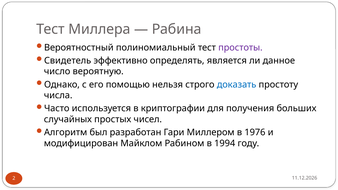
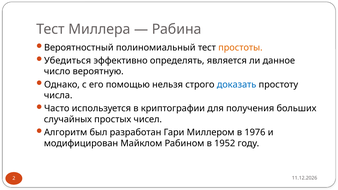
простоты colour: purple -> orange
Свидетель: Свидетель -> Убедиться
1994: 1994 -> 1952
